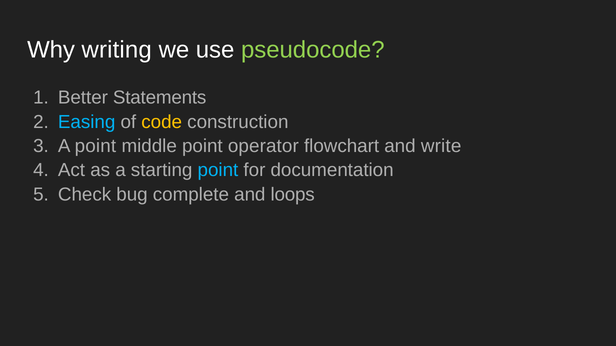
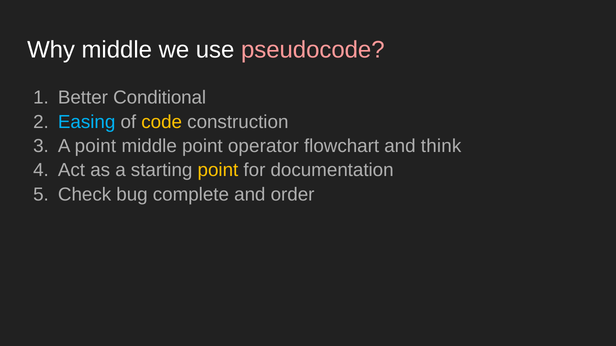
Why writing: writing -> middle
pseudocode colour: light green -> pink
Statements: Statements -> Conditional
write: write -> think
point at (218, 170) colour: light blue -> yellow
loops: loops -> order
